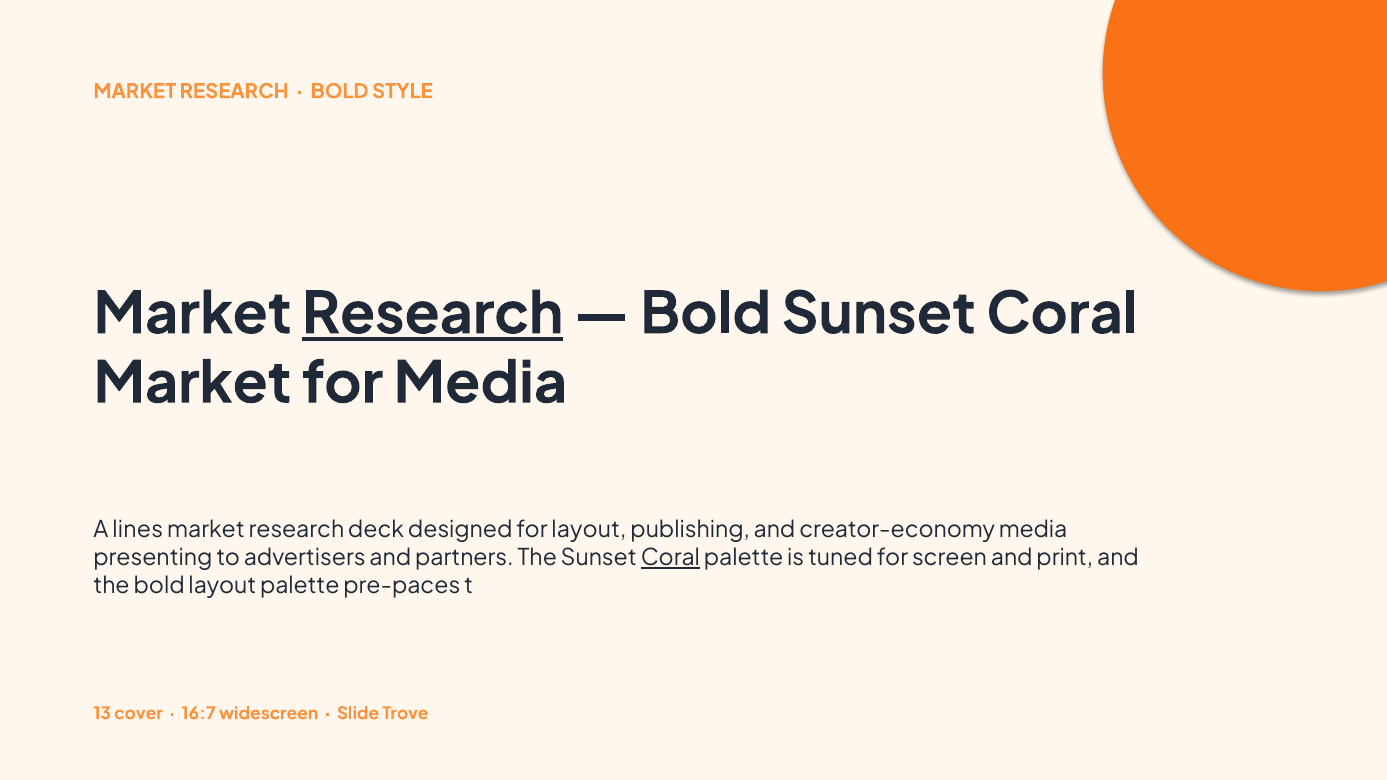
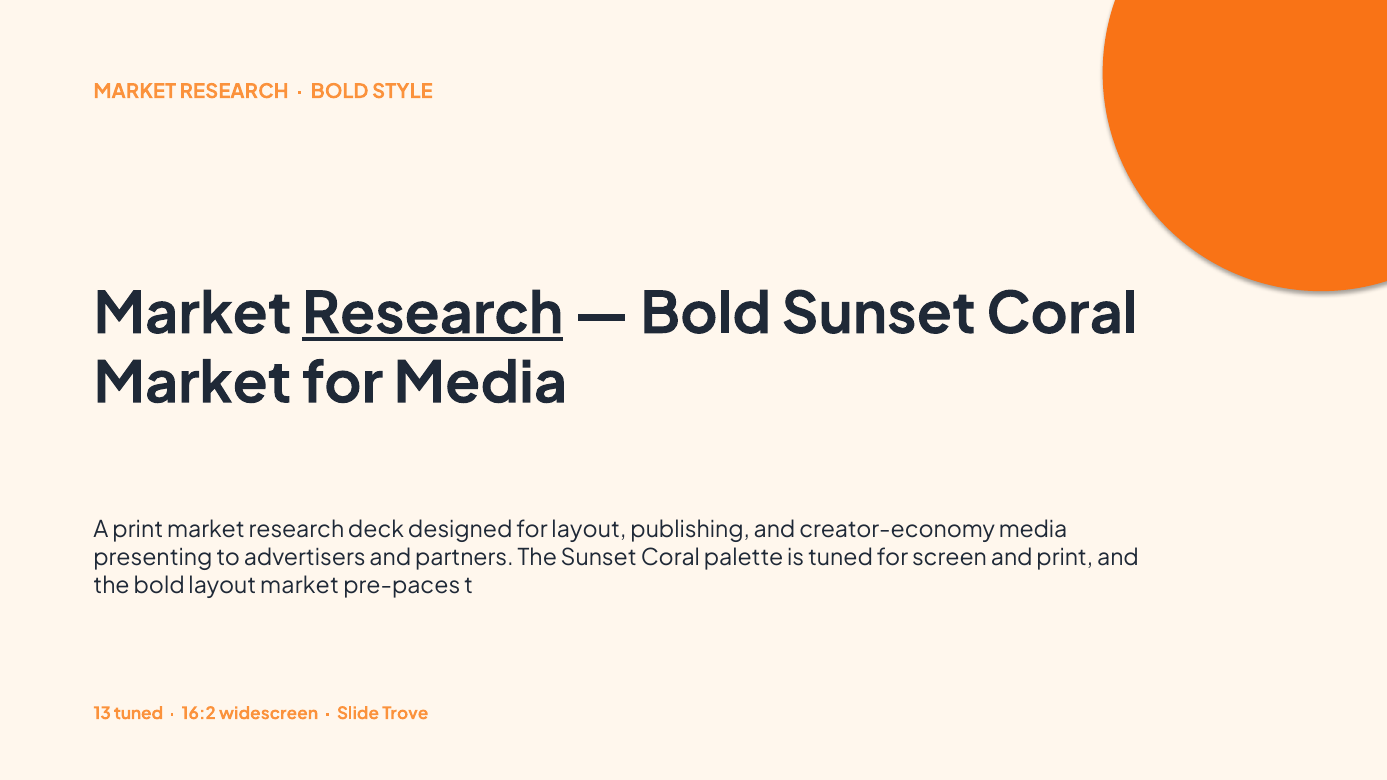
A lines: lines -> print
Coral at (670, 558) underline: present -> none
layout palette: palette -> market
13 cover: cover -> tuned
16:7: 16:7 -> 16:2
